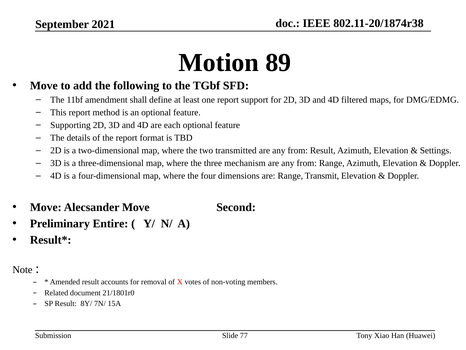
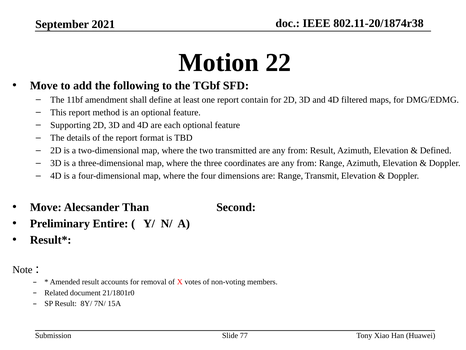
89: 89 -> 22
support: support -> contain
Settings: Settings -> Defined
mechanism: mechanism -> coordinates
Alecsander Move: Move -> Than
